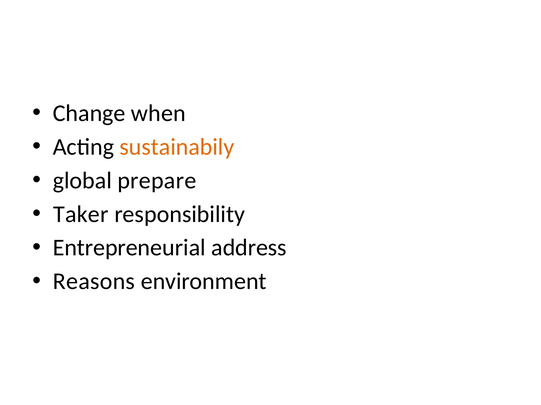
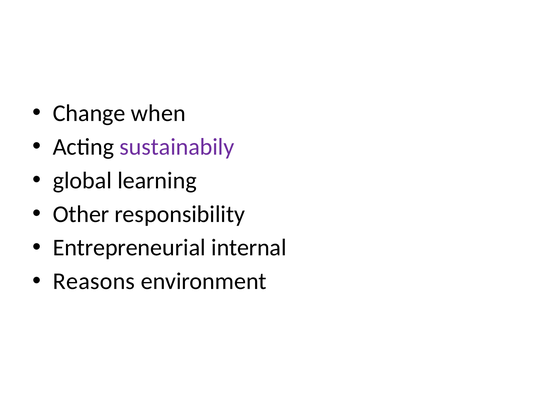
sustainabily colour: orange -> purple
prepare: prepare -> learning
Taker: Taker -> Other
address: address -> internal
